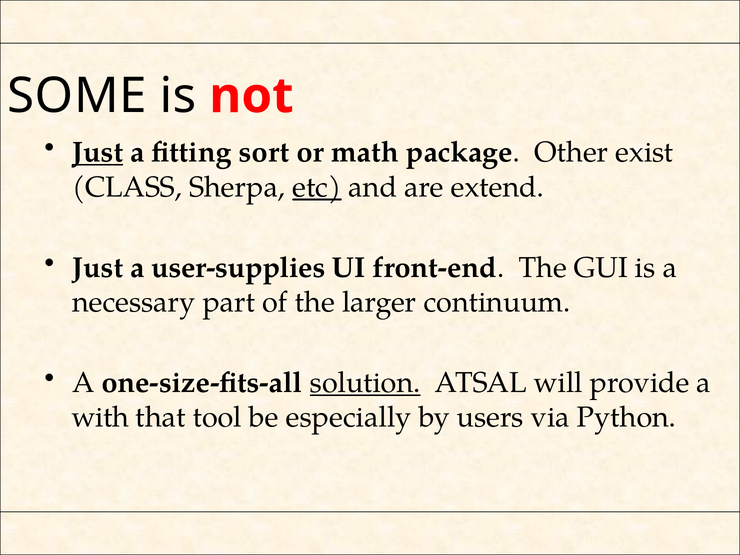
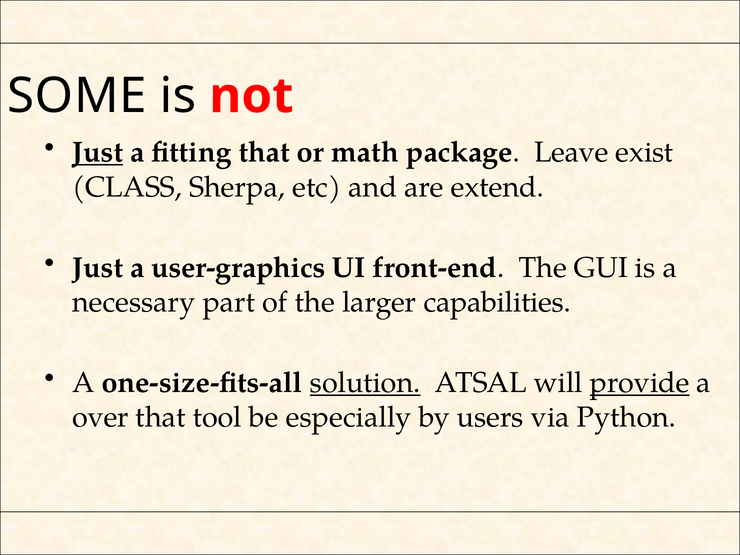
fitting sort: sort -> that
Other: Other -> Leave
etc underline: present -> none
user-supplies: user-supplies -> user-graphics
continuum: continuum -> capabilities
provide underline: none -> present
with: with -> over
